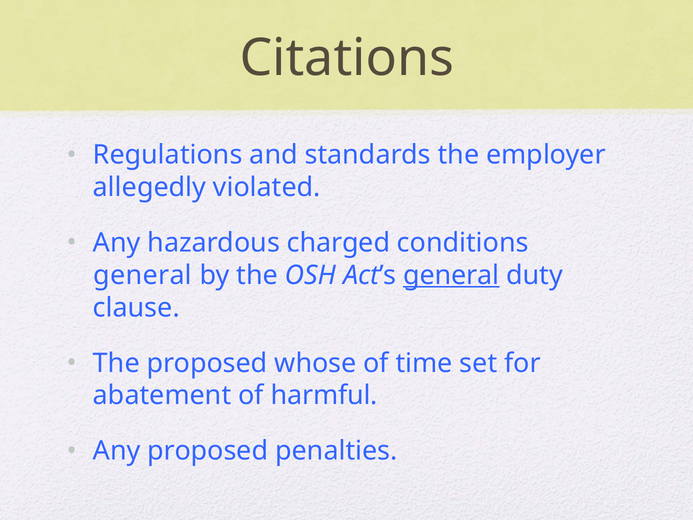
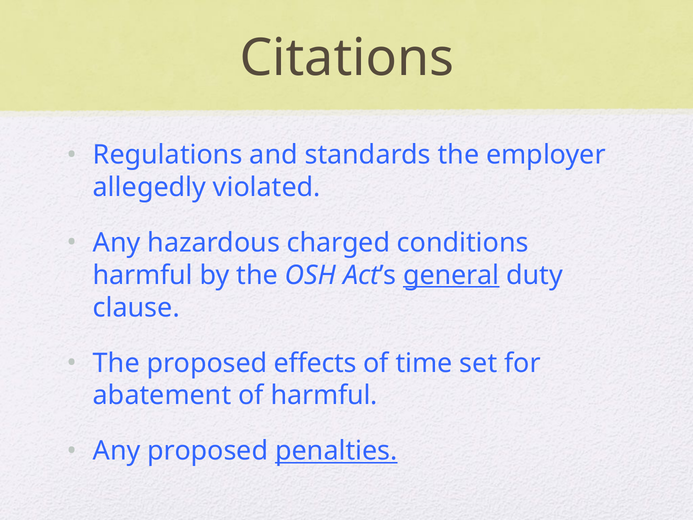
general at (143, 275): general -> harmful
whose: whose -> effects
penalties underline: none -> present
